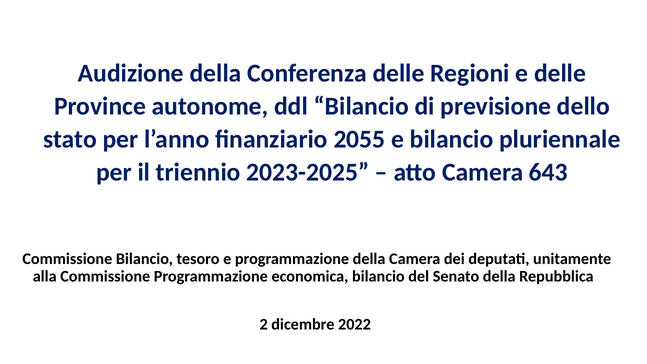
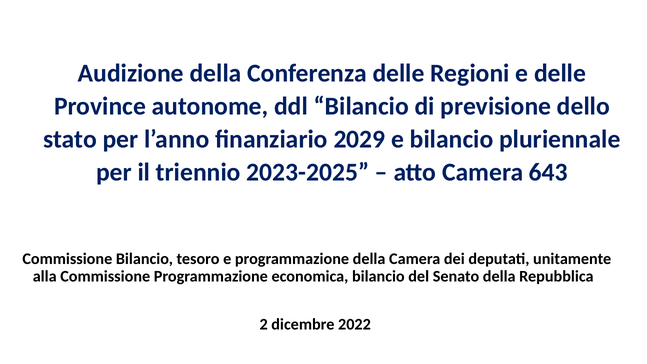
2055: 2055 -> 2029
